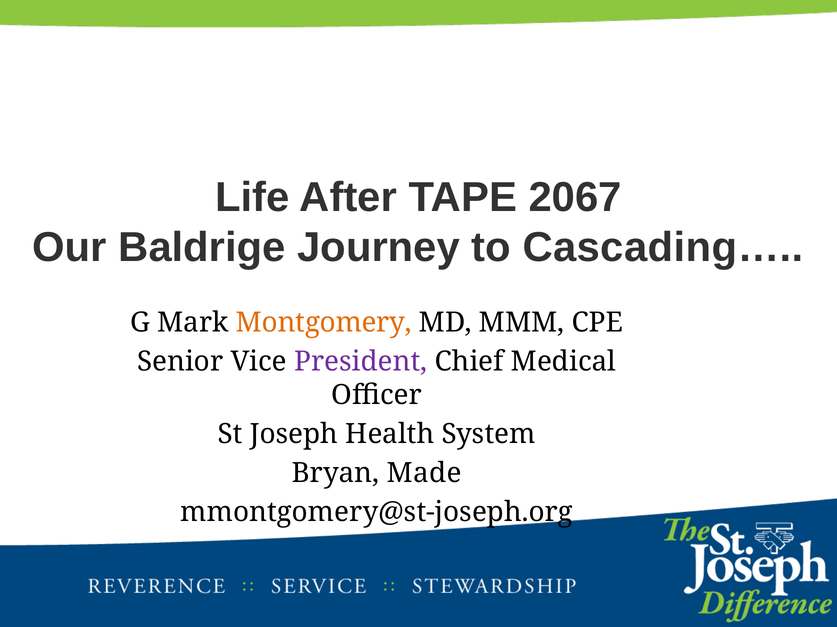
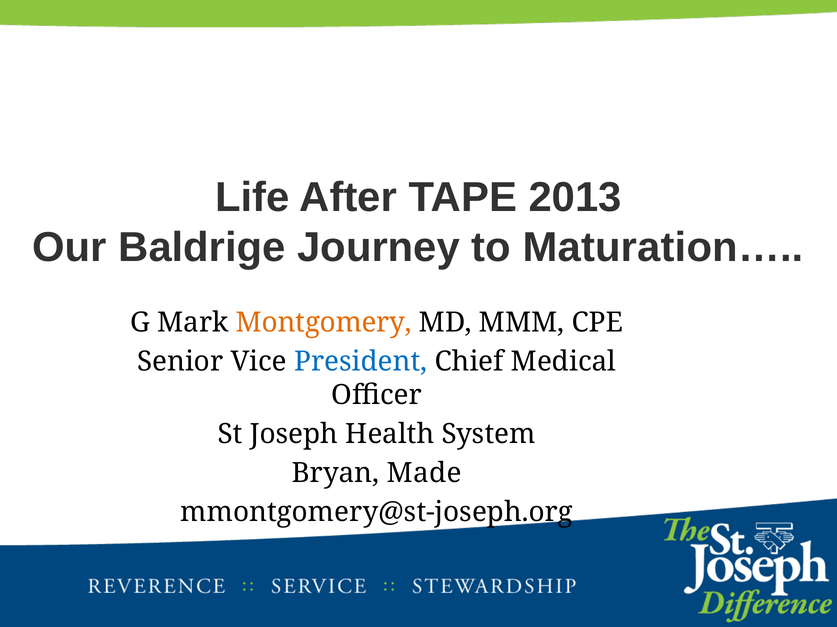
2067: 2067 -> 2013
Cascading…: Cascading… -> Maturation…
President colour: purple -> blue
